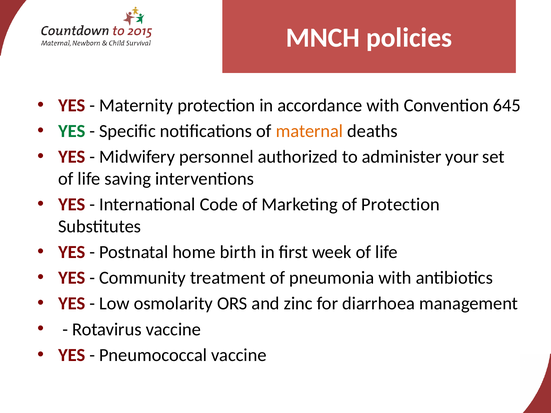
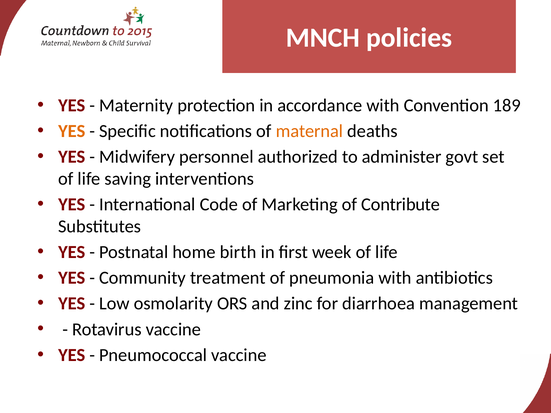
645: 645 -> 189
YES at (72, 131) colour: green -> orange
your: your -> govt
of Protection: Protection -> Contribute
